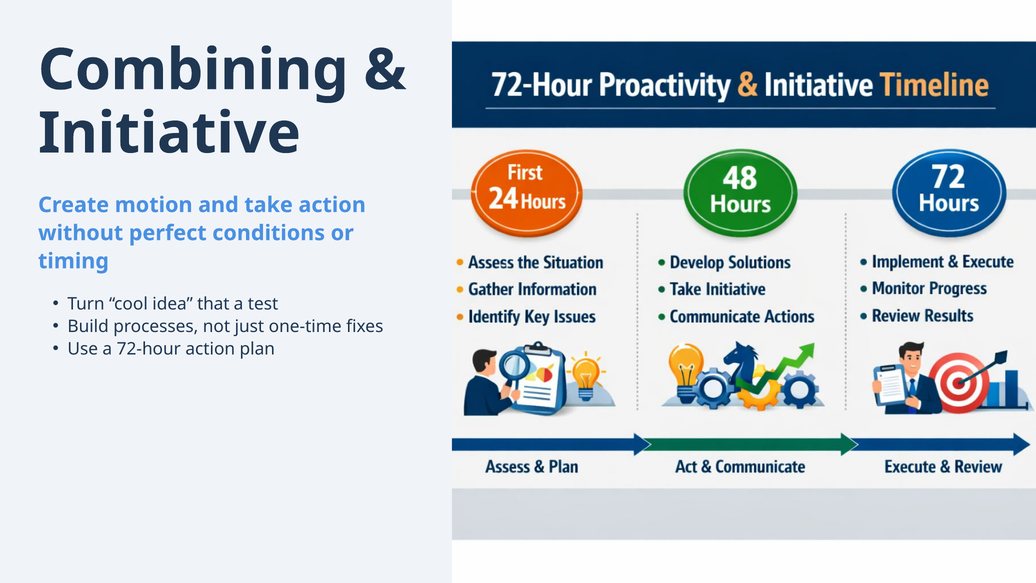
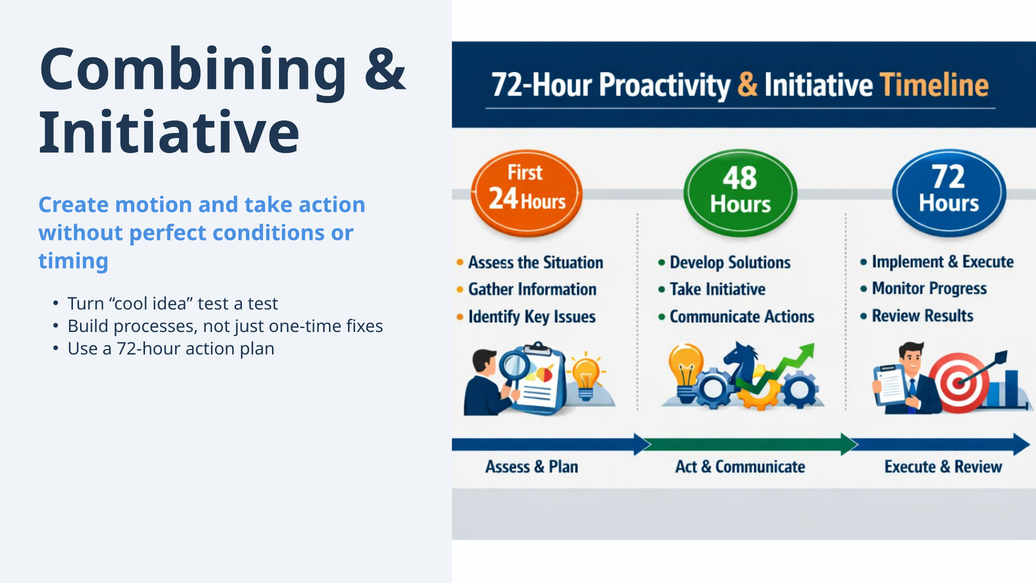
idea that: that -> test
